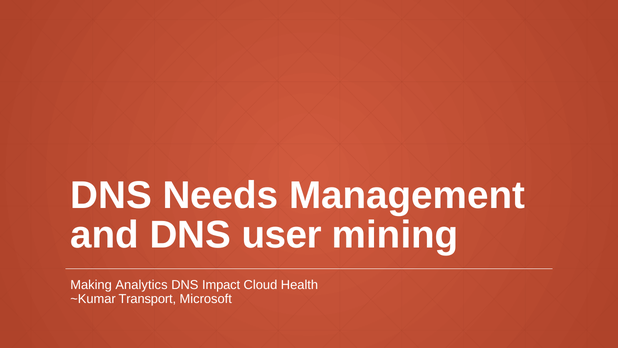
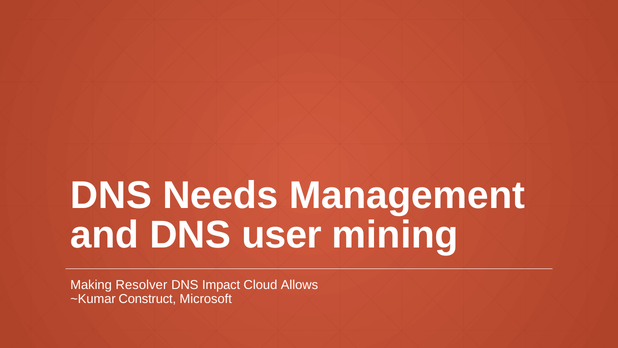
Analytics: Analytics -> Resolver
Health: Health -> Allows
Transport: Transport -> Construct
